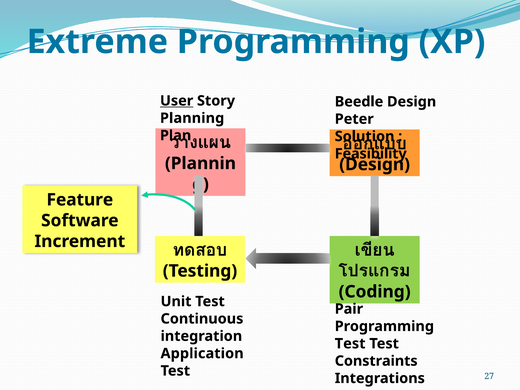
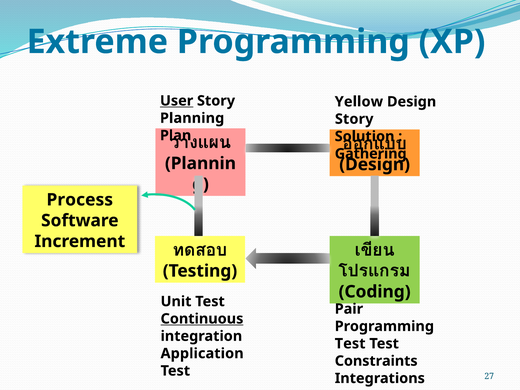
Beedle: Beedle -> Yellow
Peter at (354, 119): Peter -> Story
Feasibility: Feasibility -> Gathering
Feature: Feature -> Process
Continuous underline: none -> present
